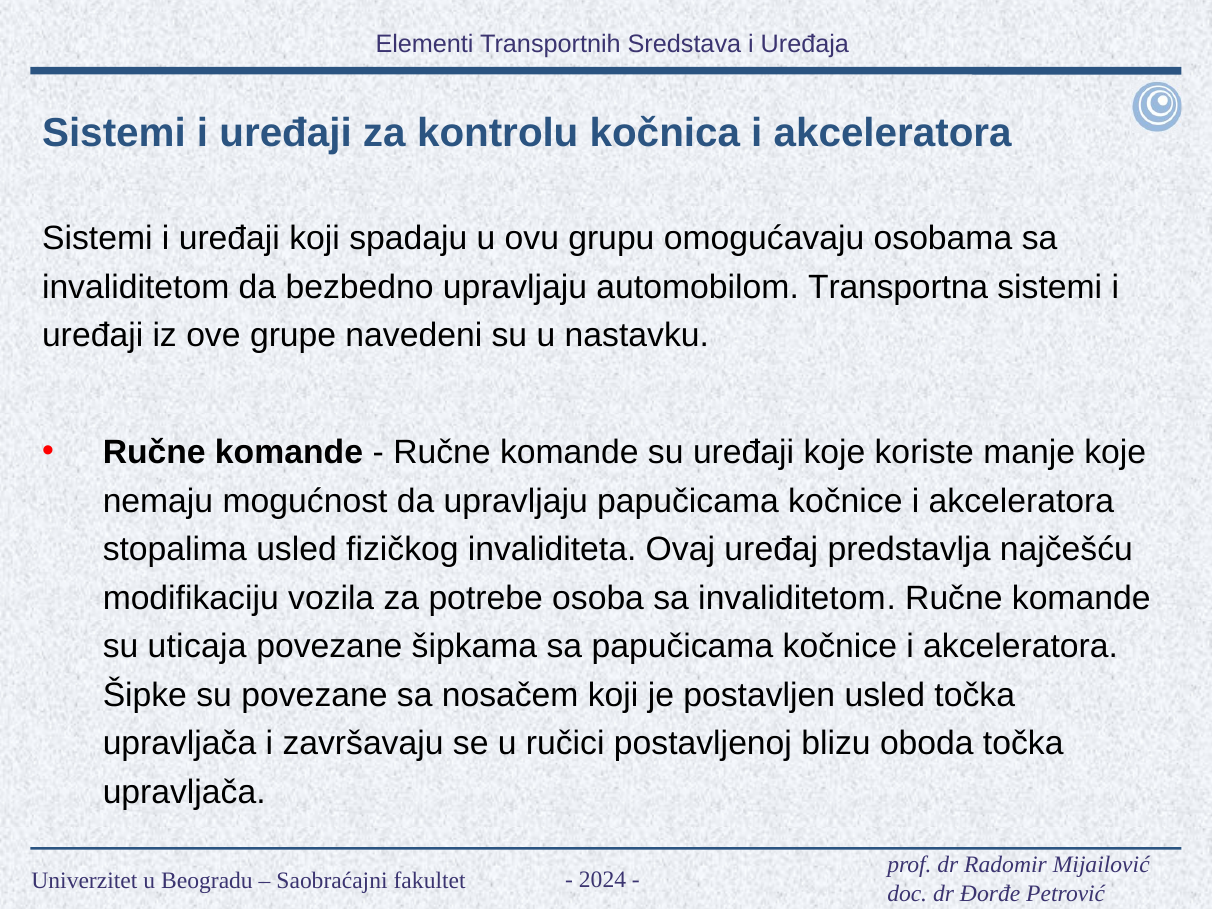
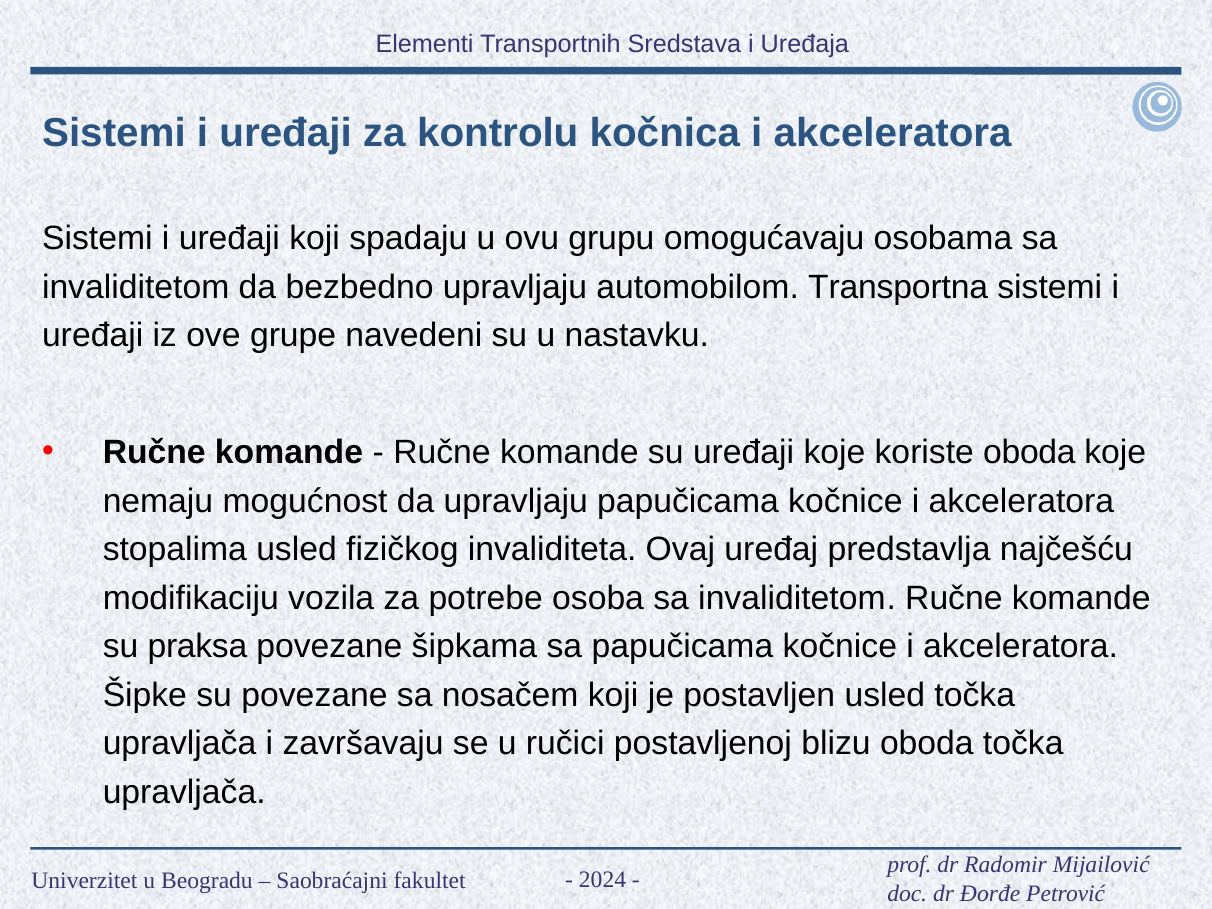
koriste manje: manje -> oboda
uticaja: uticaja -> praksa
